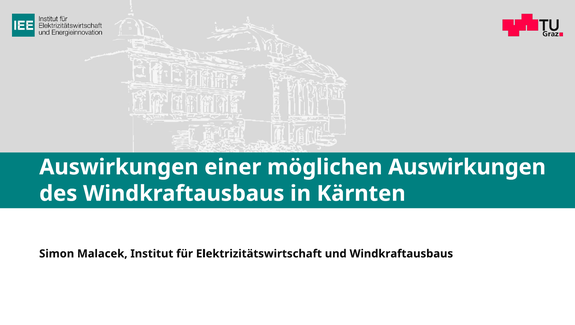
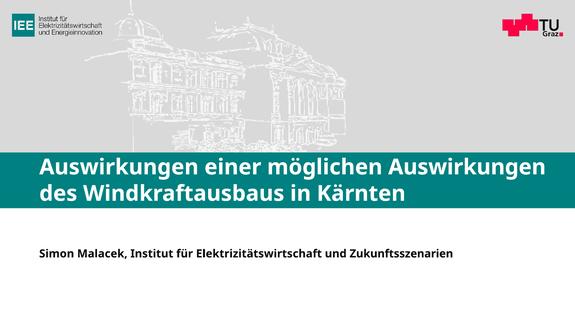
und Windkraftausbaus: Windkraftausbaus -> Zukunftsszenarien
